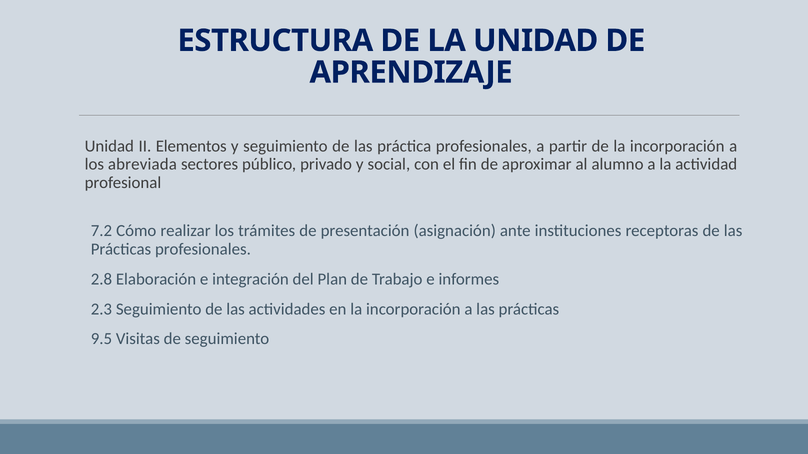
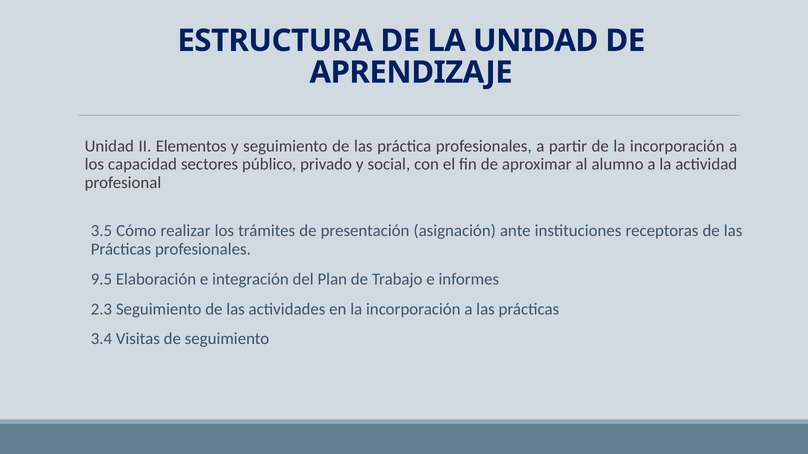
abreviada: abreviada -> capacidad
7.2: 7.2 -> 3.5
2.8: 2.8 -> 9.5
9.5: 9.5 -> 3.4
